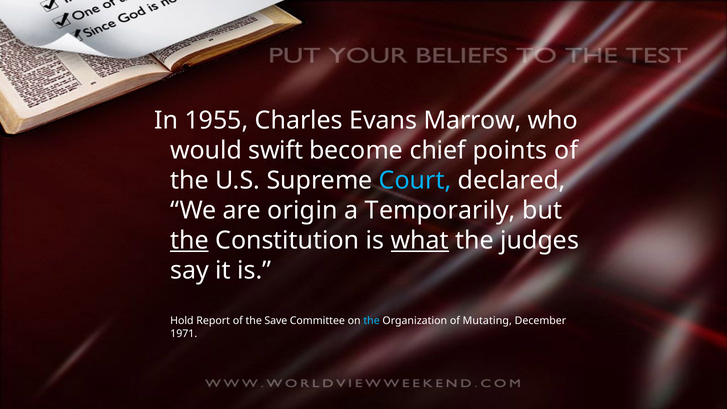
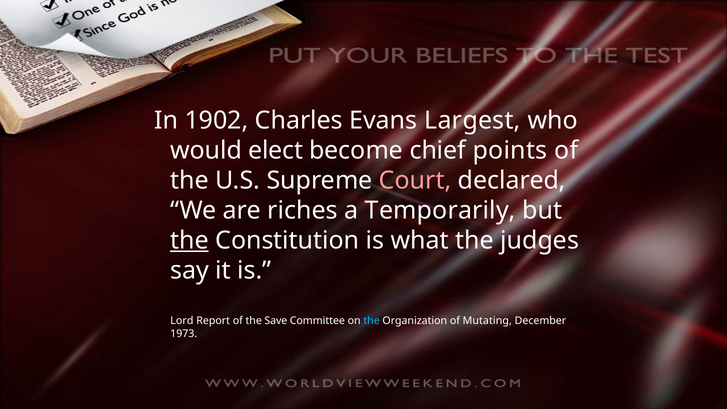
1955: 1955 -> 1902
Marrow: Marrow -> Largest
swift: swift -> elect
Court colour: light blue -> pink
origin: origin -> riches
what underline: present -> none
Hold: Hold -> Lord
1971: 1971 -> 1973
